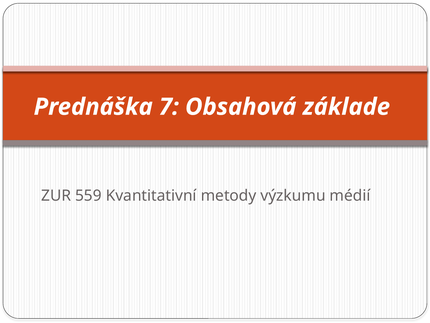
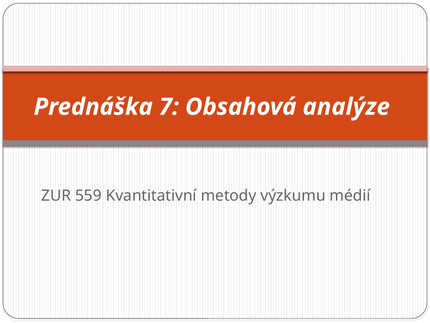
základe: základe -> analýze
